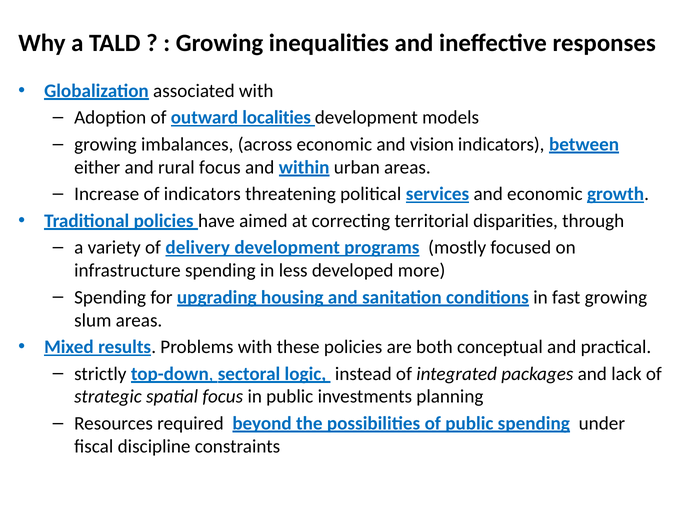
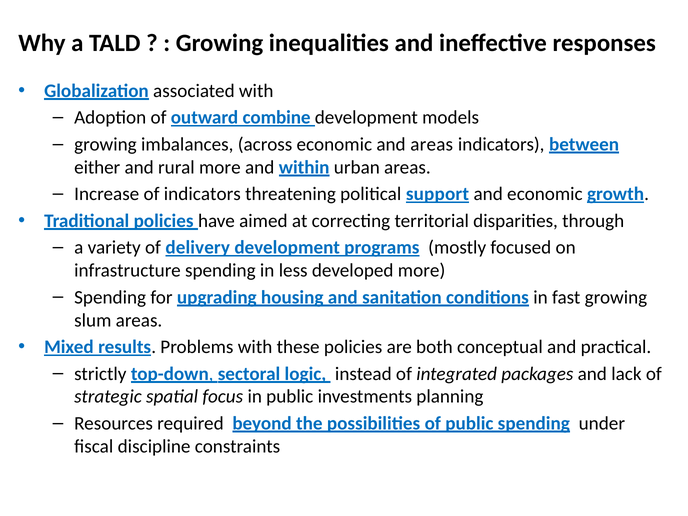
localities: localities -> combine
and vision: vision -> areas
rural focus: focus -> more
services: services -> support
